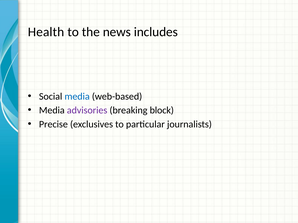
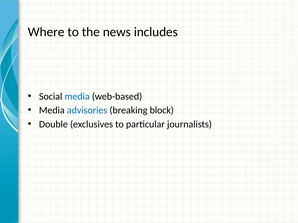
Health: Health -> Where
advisories colour: purple -> blue
Precise: Precise -> Double
